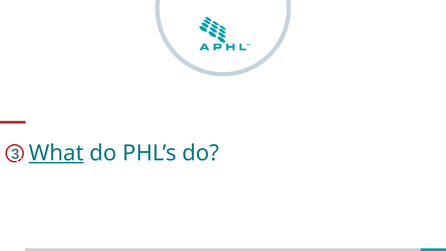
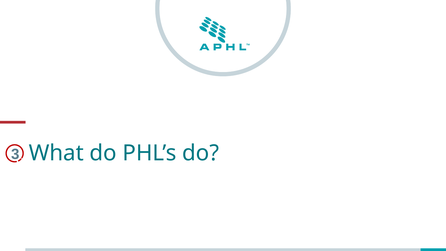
What underline: present -> none
